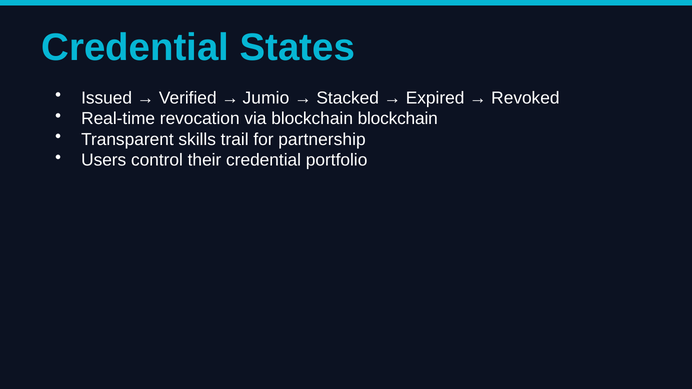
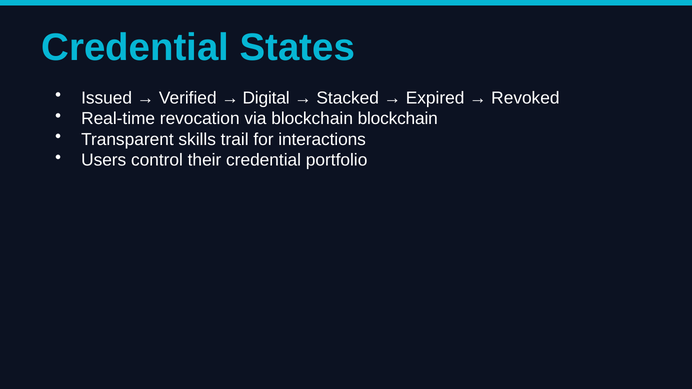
Jumio: Jumio -> Digital
partnership: partnership -> interactions
